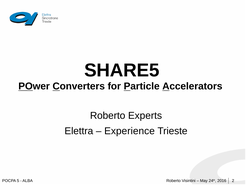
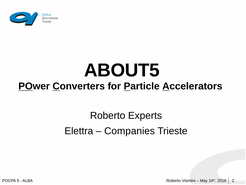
SHARE5: SHARE5 -> ABOUT5
Experience: Experience -> Companies
